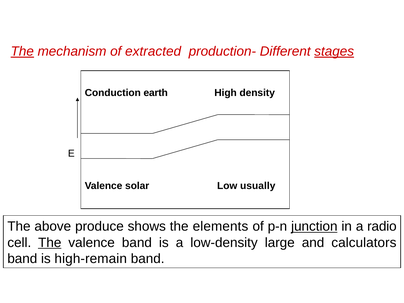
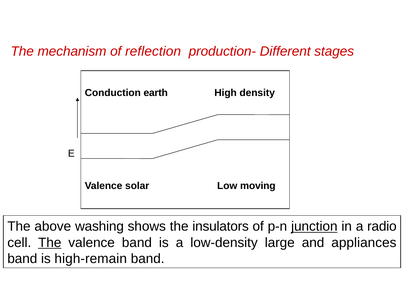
The at (22, 51) underline: present -> none
extracted: extracted -> reflection
stages underline: present -> none
usually: usually -> moving
produce: produce -> washing
elements: elements -> insulators
calculators: calculators -> appliances
